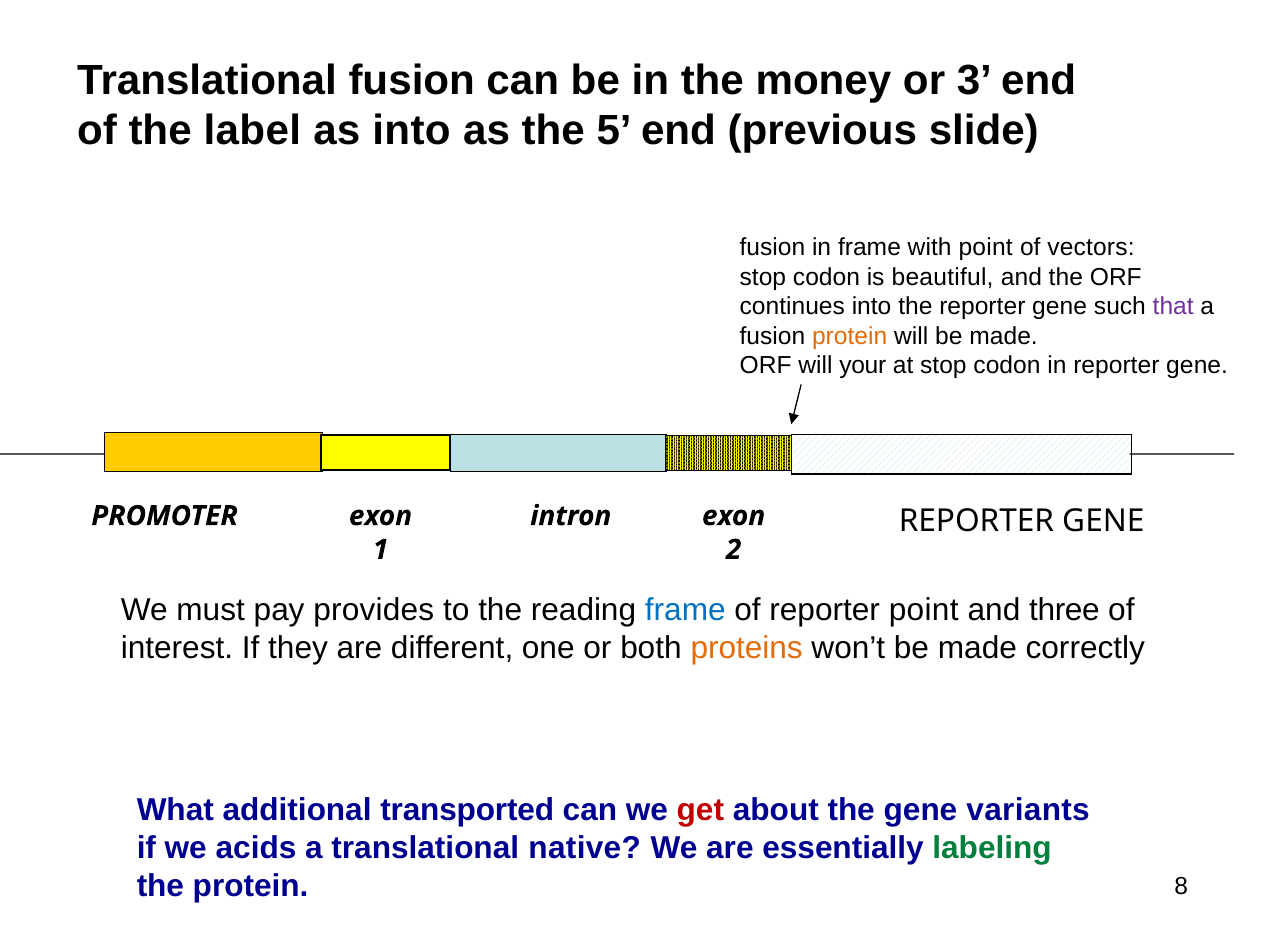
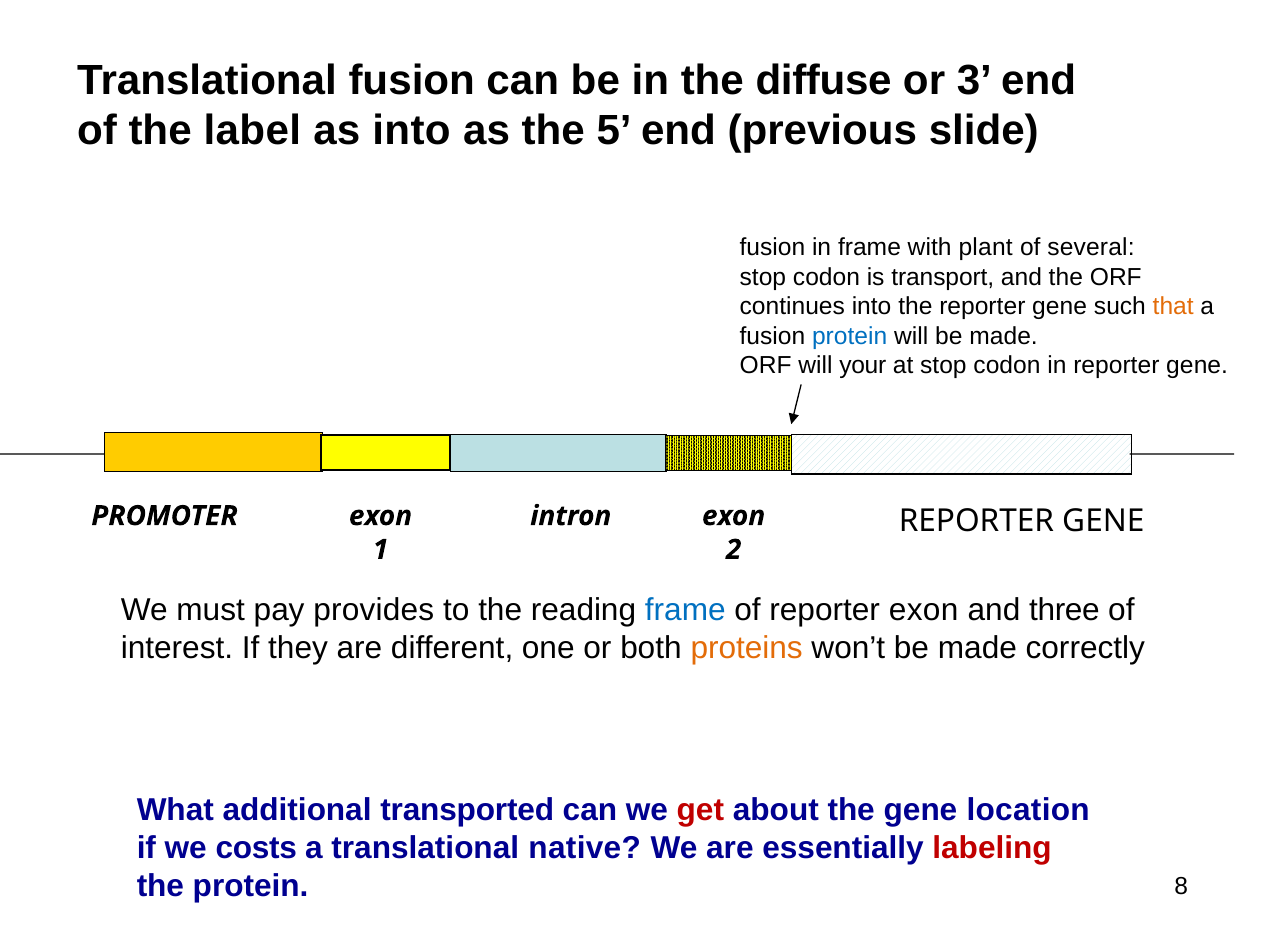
money: money -> diffuse
with point: point -> plant
vectors: vectors -> several
beautiful: beautiful -> transport
that colour: purple -> orange
protein at (850, 336) colour: orange -> blue
reporter point: point -> exon
variants: variants -> location
acids: acids -> costs
labeling colour: green -> red
